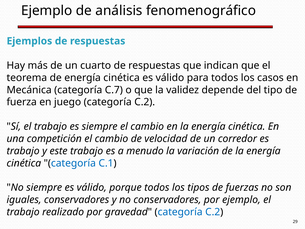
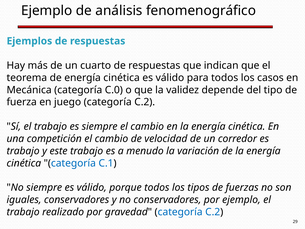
C.7: C.7 -> C.0
